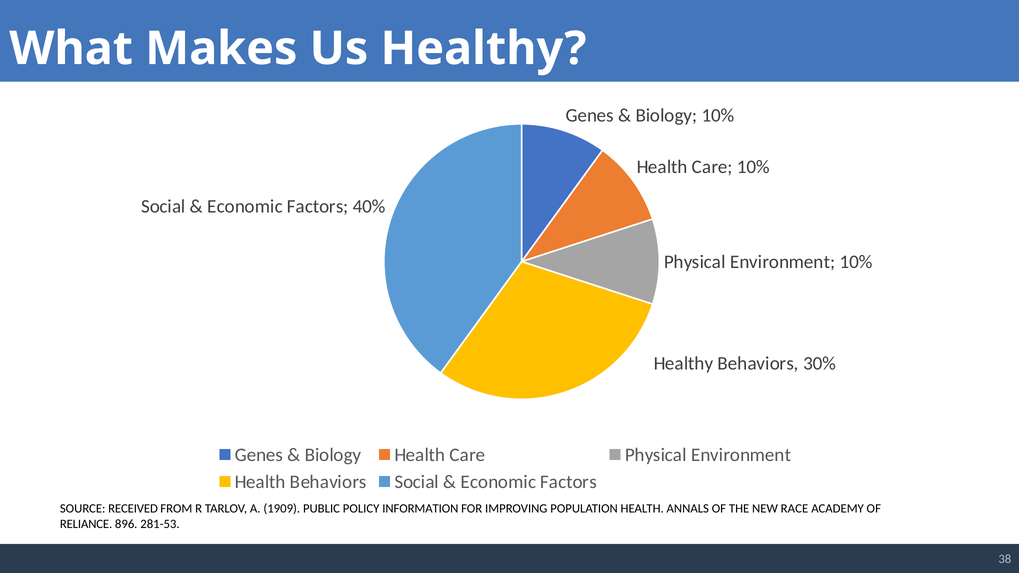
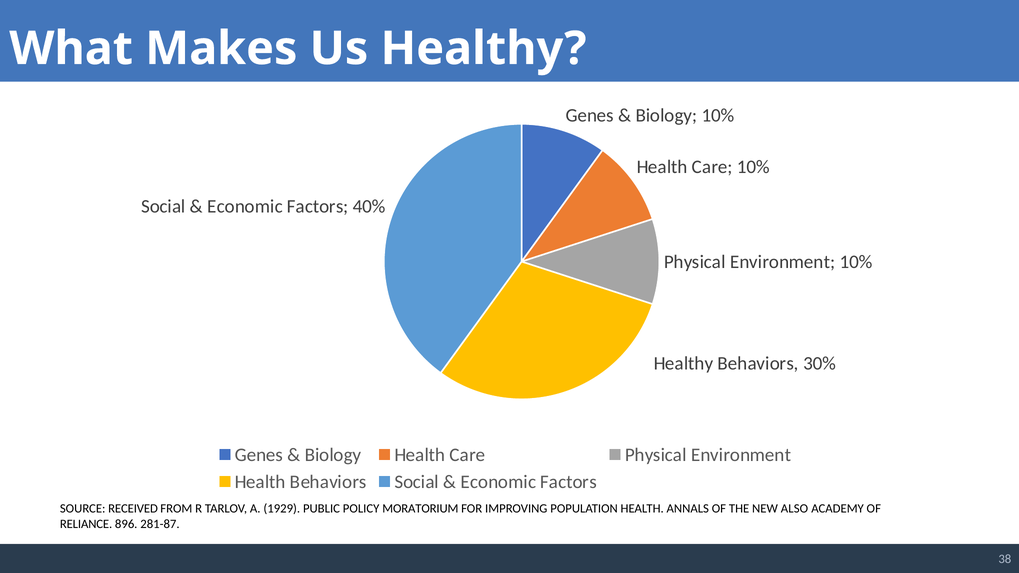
1909: 1909 -> 1929
INFORMATION: INFORMATION -> MORATORIUM
RACE: RACE -> ALSO
281-53: 281-53 -> 281-87
